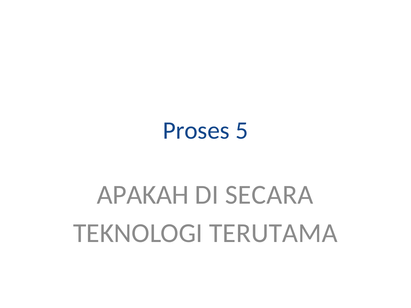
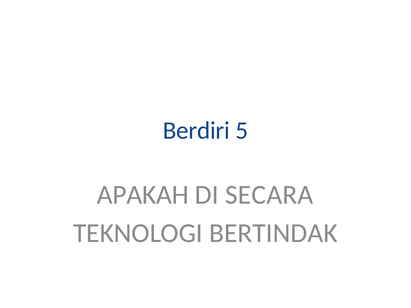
Proses: Proses -> Berdiri
TERUTAMA: TERUTAMA -> BERTINDAK
